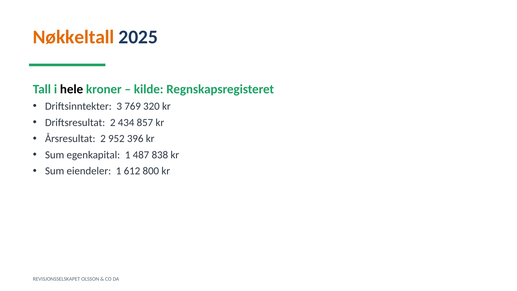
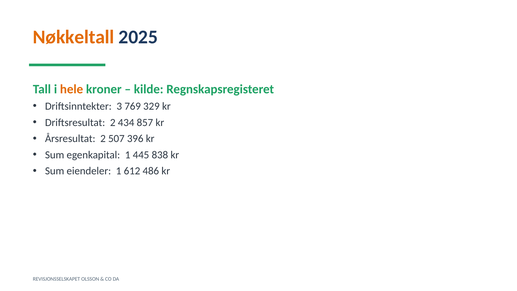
hele colour: black -> orange
320: 320 -> 329
952: 952 -> 507
487: 487 -> 445
800: 800 -> 486
